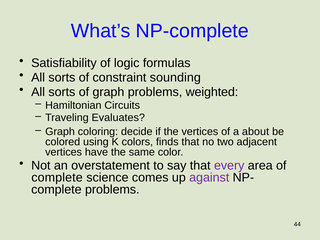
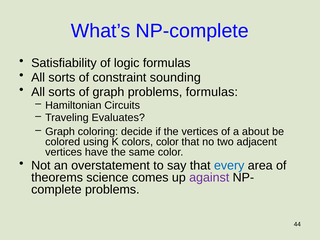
problems weighted: weighted -> formulas
colors finds: finds -> color
every colour: purple -> blue
complete at (57, 178): complete -> theorems
